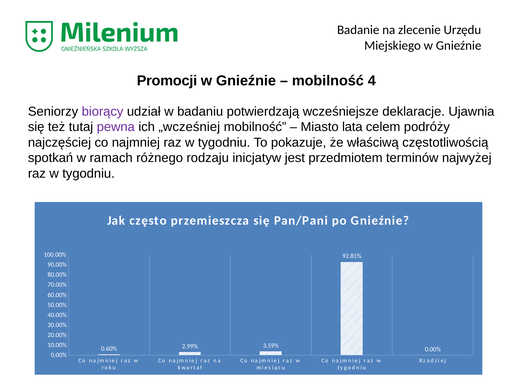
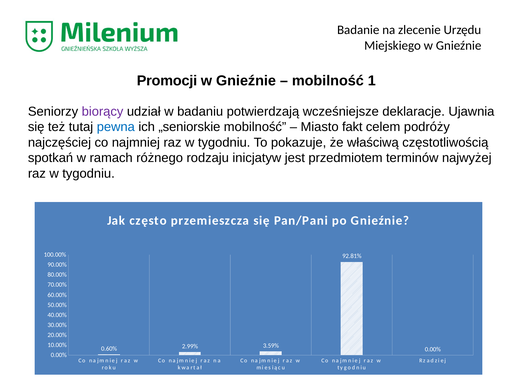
4: 4 -> 1
pewna colour: purple -> blue
„wcześniej: „wcześniej -> „seniorskie
lata: lata -> fakt
